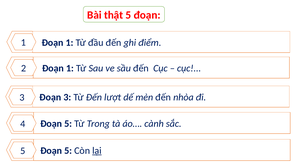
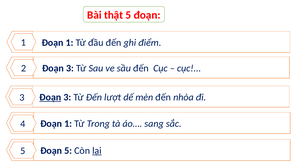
1 at (70, 68): 1 -> 3
Đoạn at (50, 97) underline: none -> present
5 at (68, 124): 5 -> 1
cành: cành -> sang
